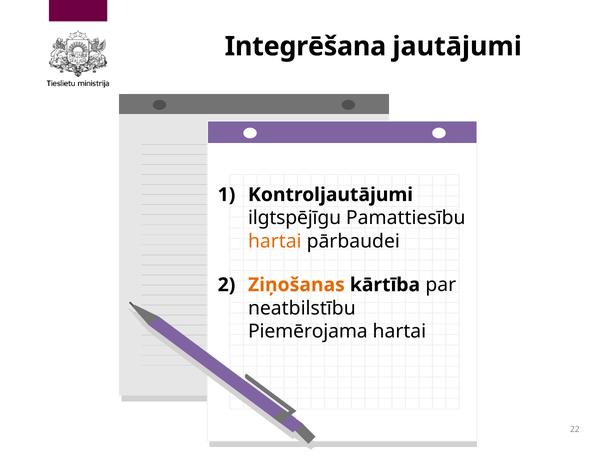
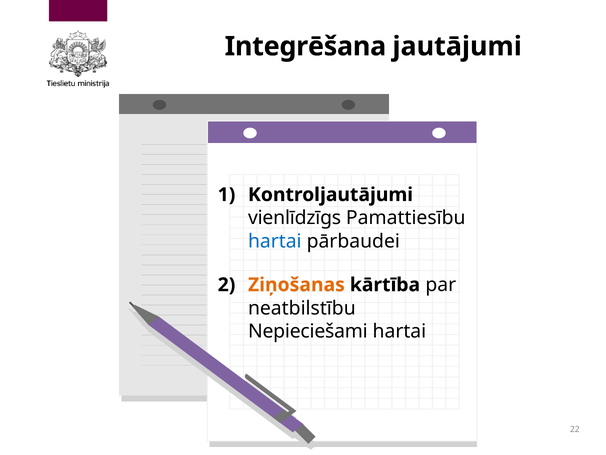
ilgtspējīgu: ilgtspējīgu -> vienlīdzīgs
hartai at (275, 241) colour: orange -> blue
Piemērojama: Piemērojama -> Nepieciešami
